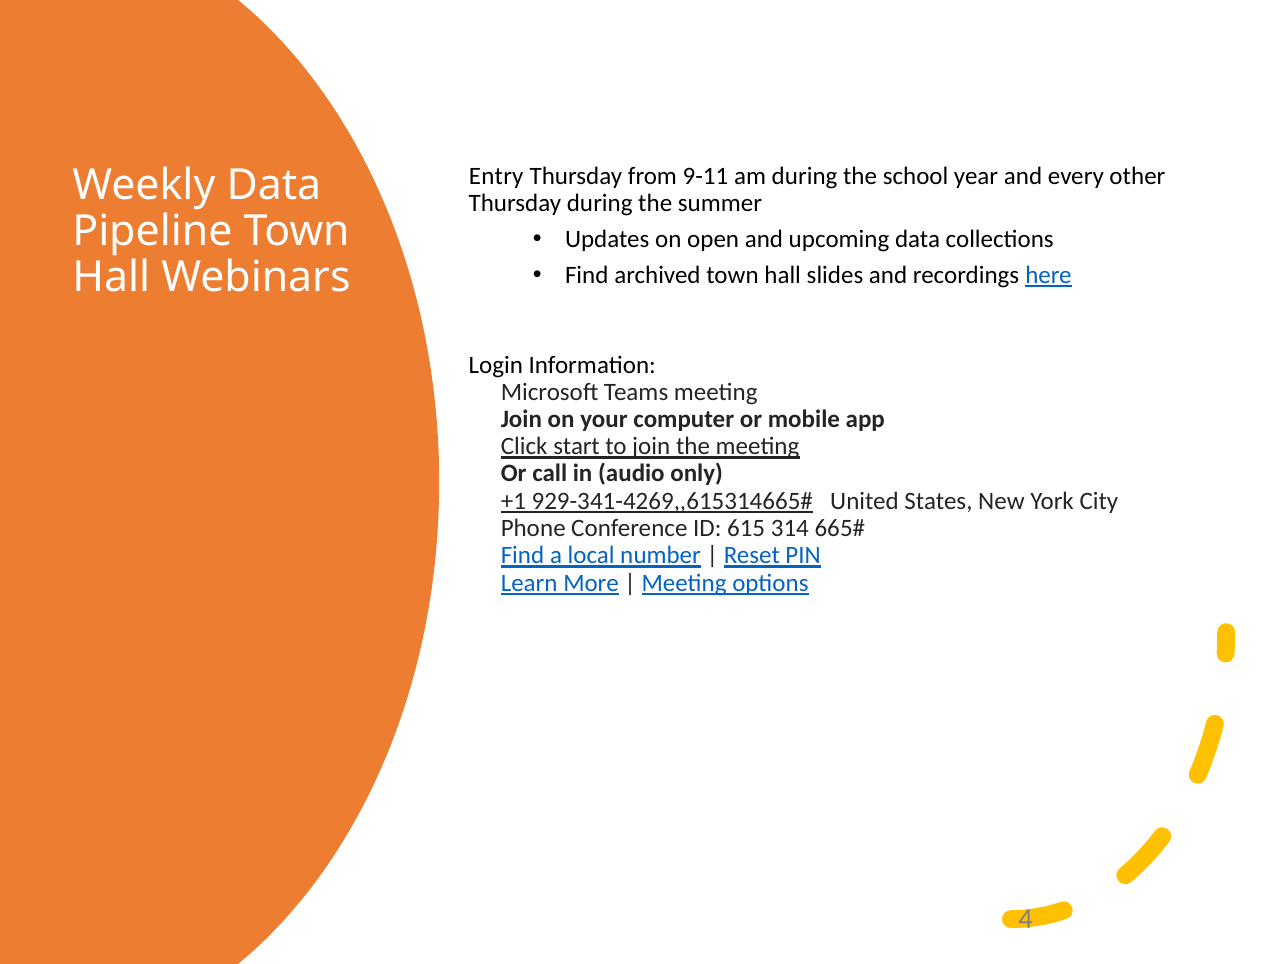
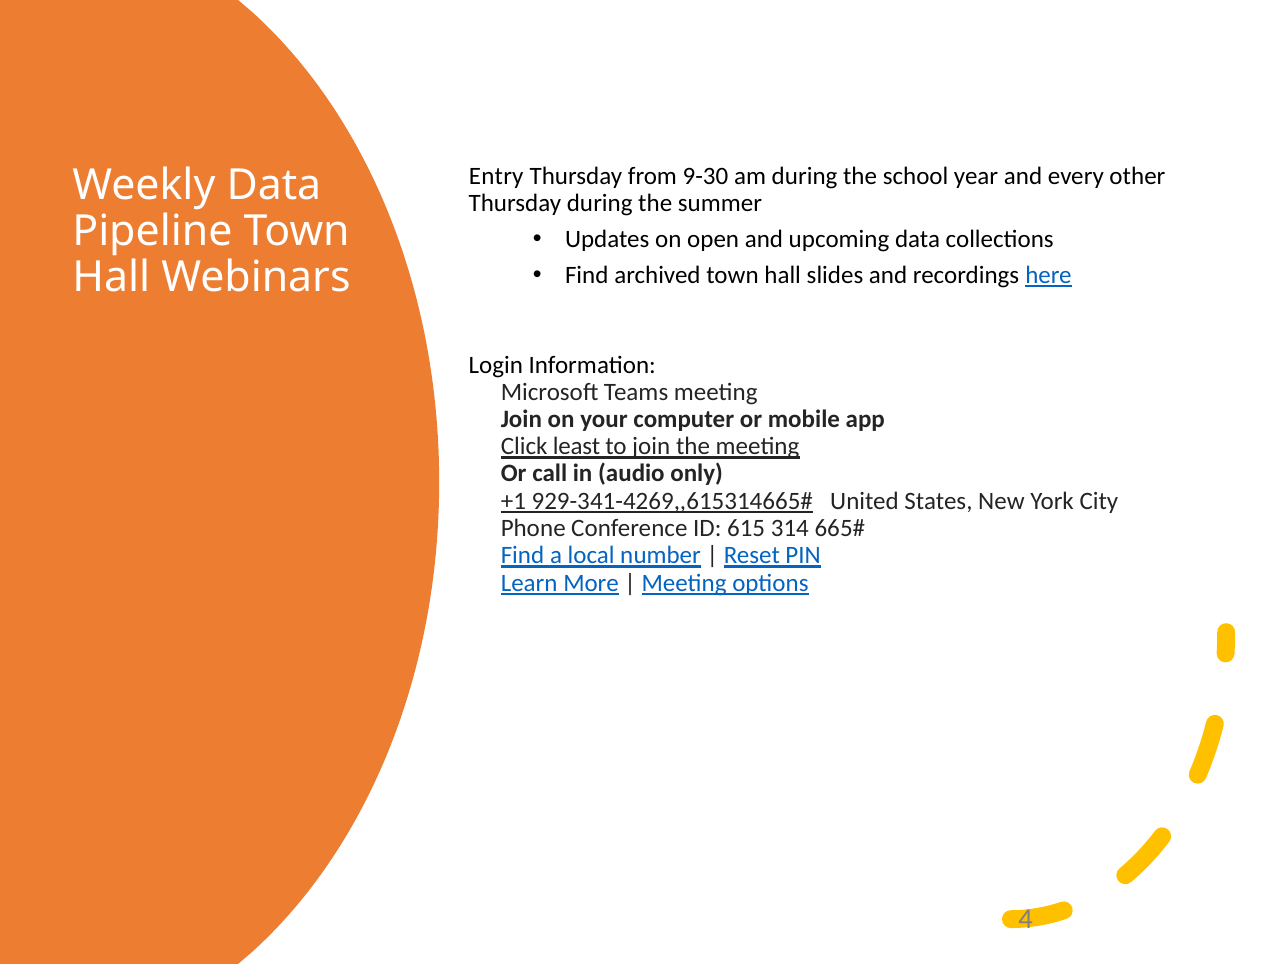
9-11: 9-11 -> 9-30
start: start -> least
